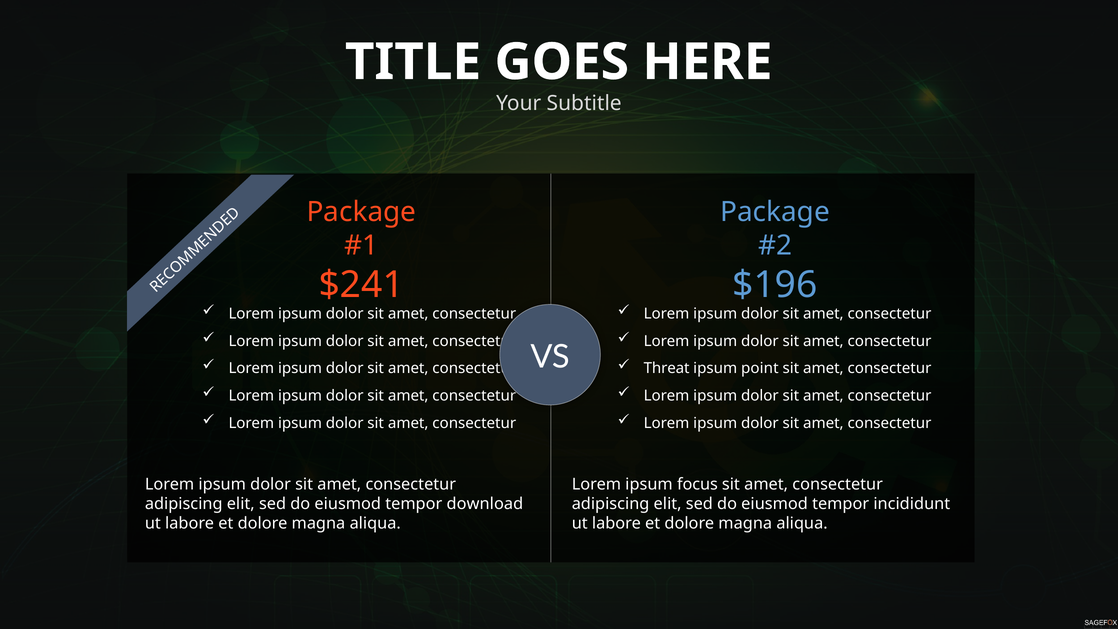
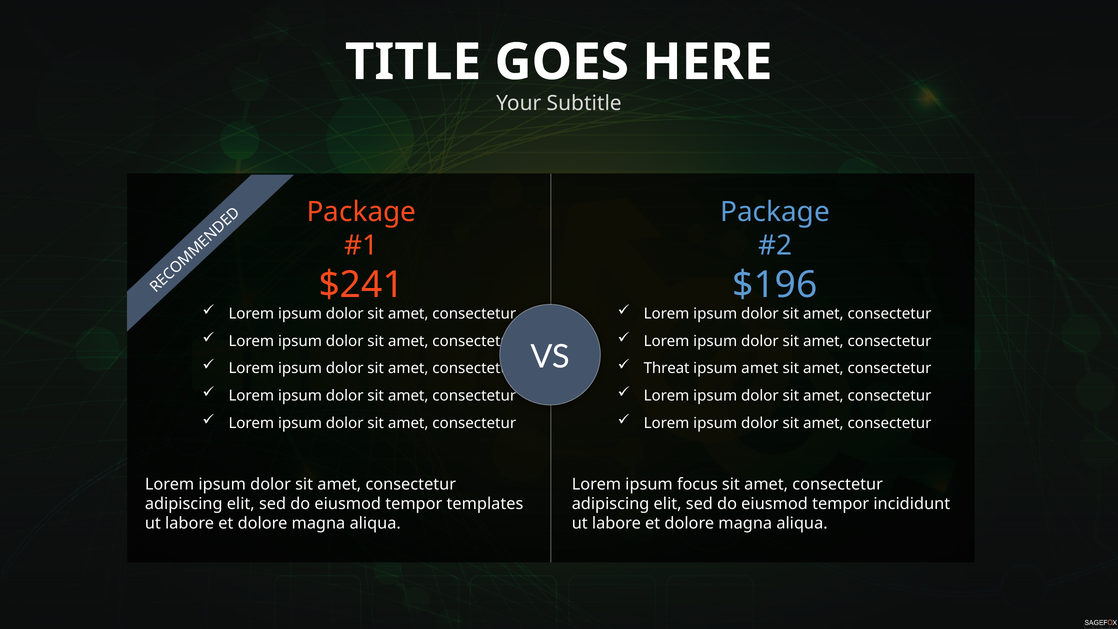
ipsum point: point -> amet
download: download -> templates
